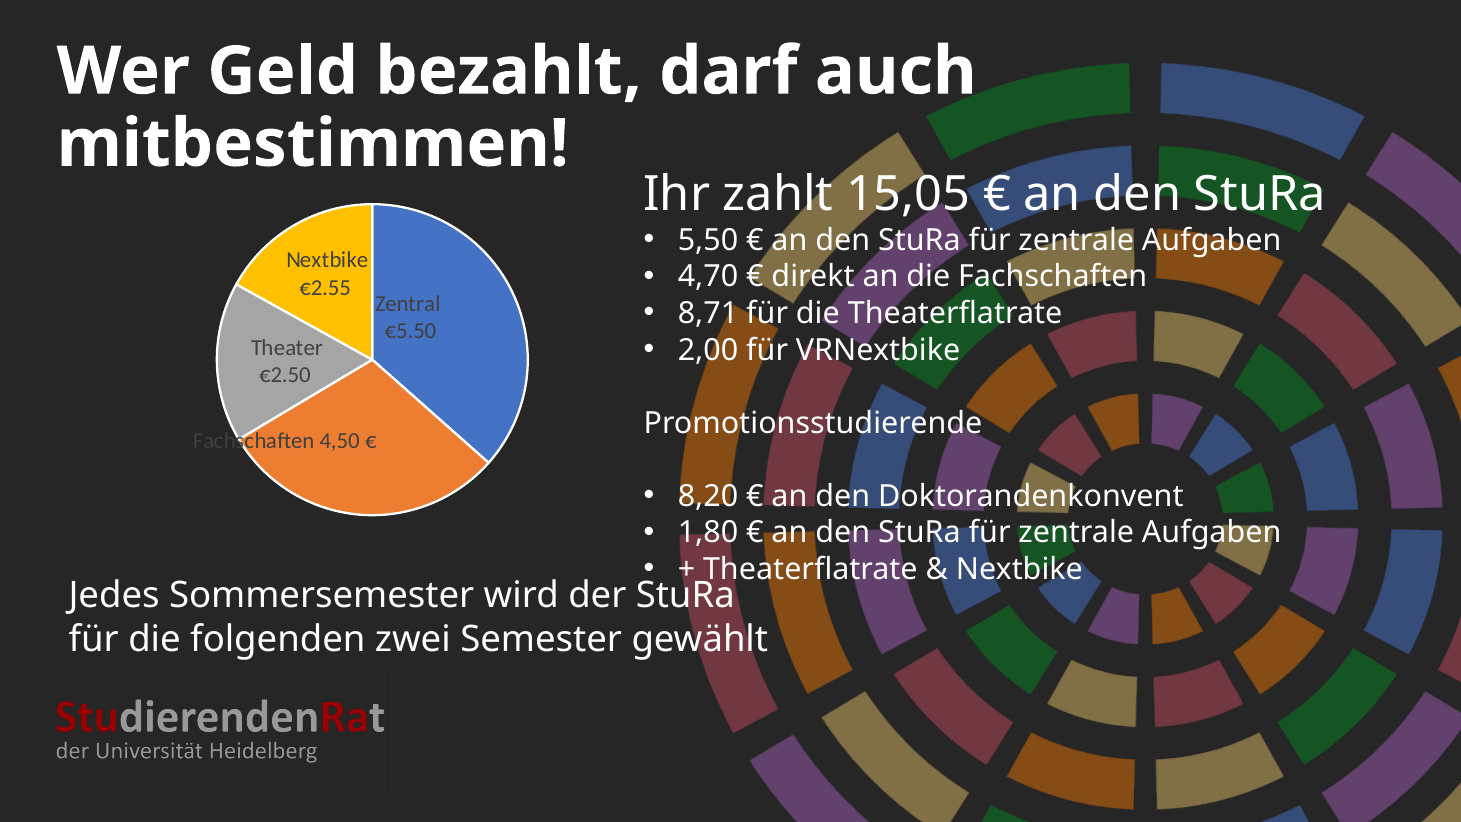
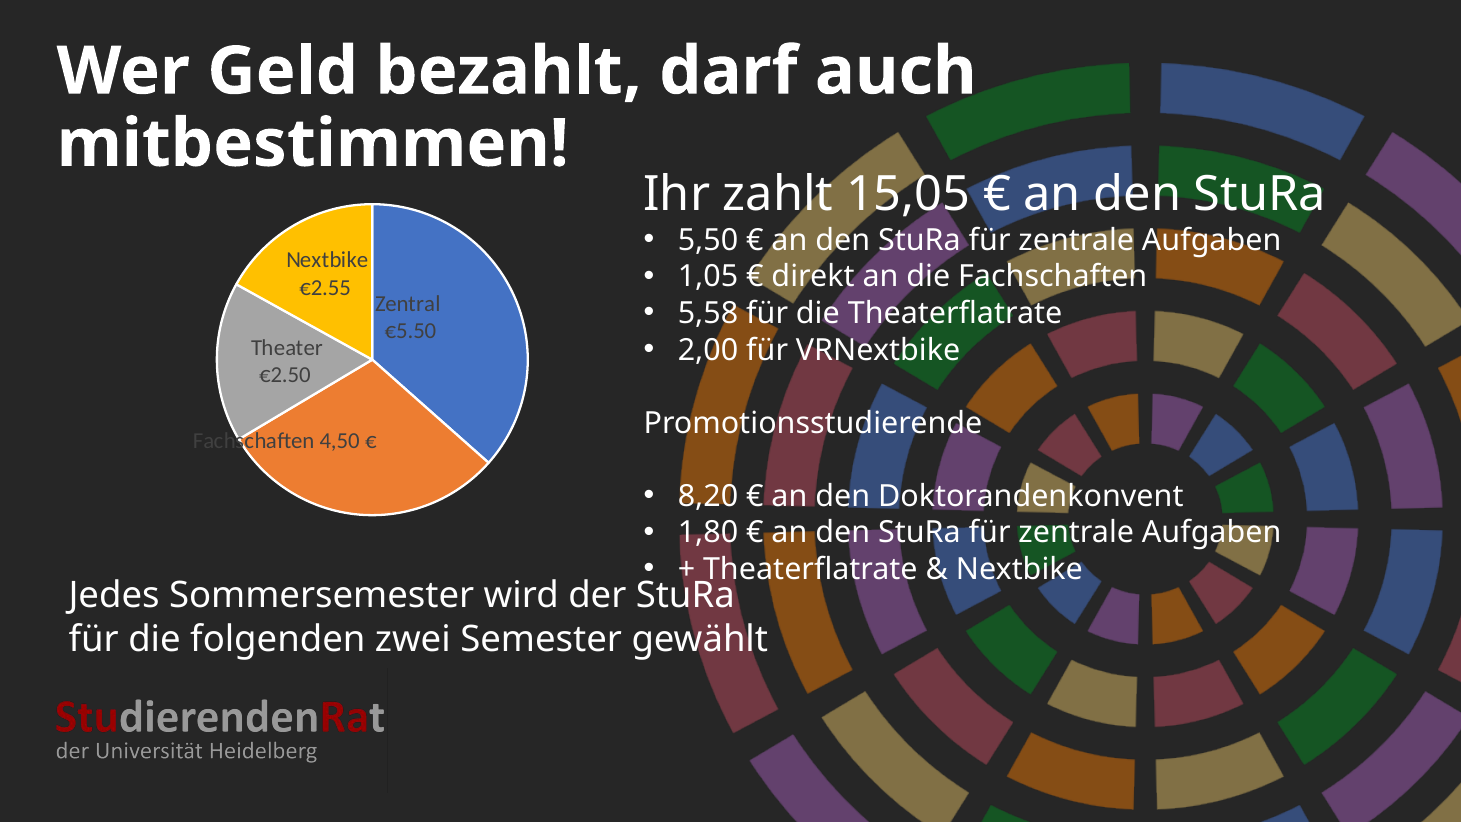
4,70: 4,70 -> 1,05
8,71: 8,71 -> 5,58
